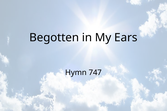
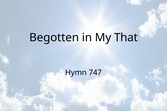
Ears: Ears -> That
